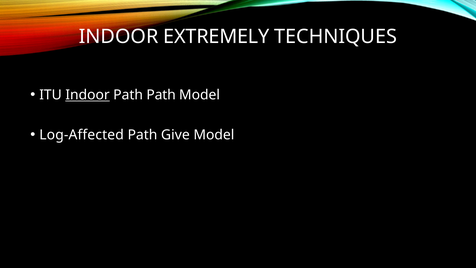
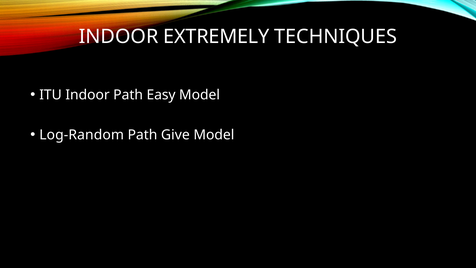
Indoor at (88, 95) underline: present -> none
Path Path: Path -> Easy
Log-Affected: Log-Affected -> Log-Random
